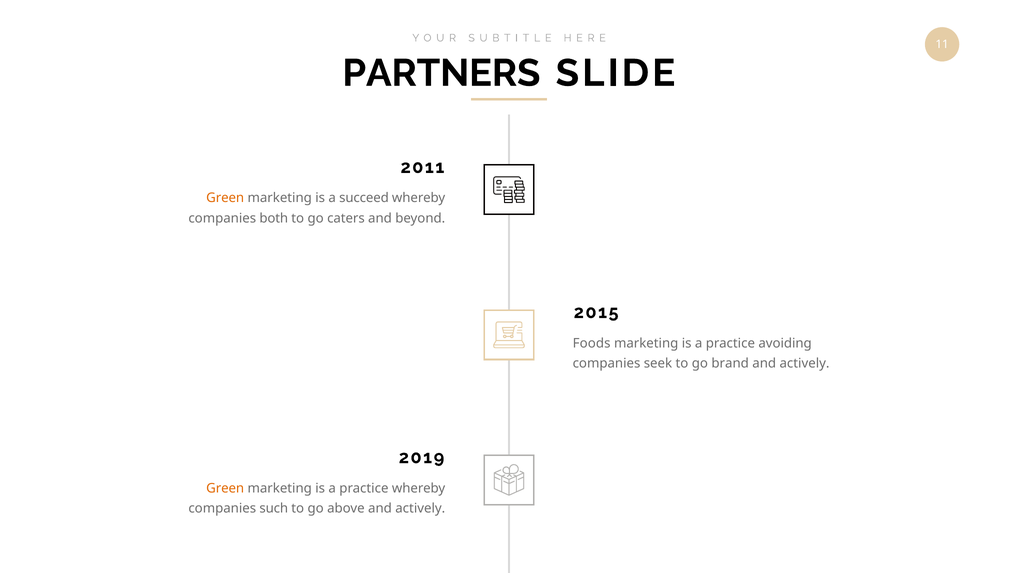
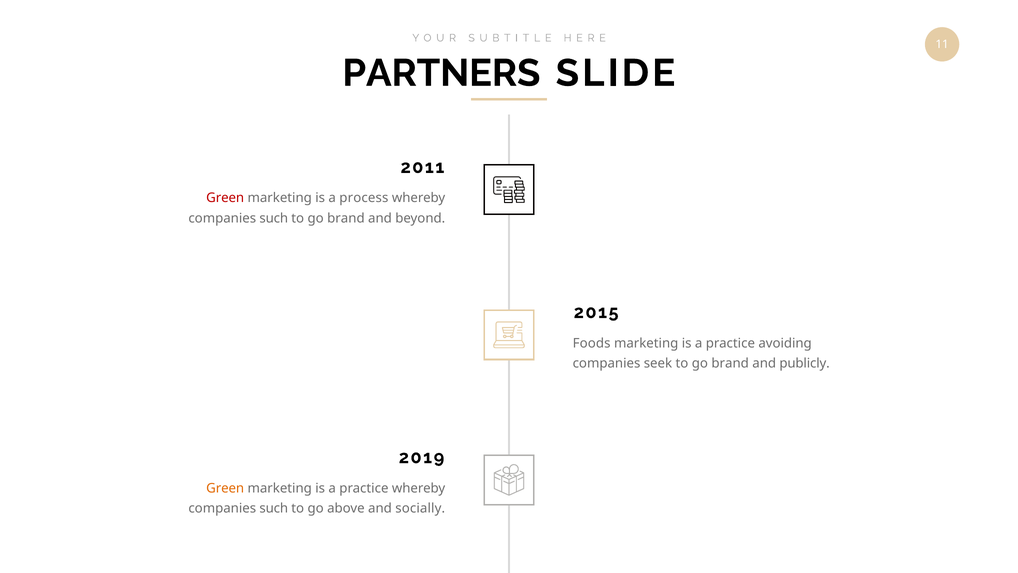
Green at (225, 198) colour: orange -> red
succeed: succeed -> process
both at (274, 218): both -> such
caters at (346, 218): caters -> brand
actively at (805, 363): actively -> publicly
above and actively: actively -> socially
